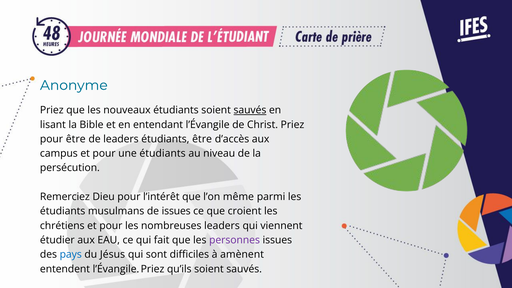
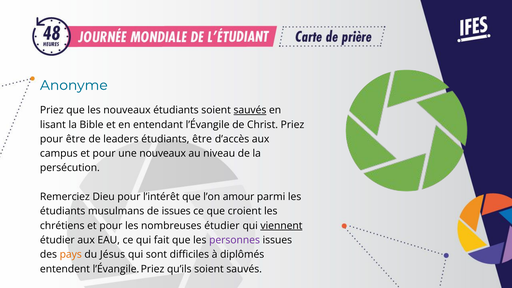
une étudiants: étudiants -> nouveaux
même: même -> amour
nombreuses leaders: leaders -> étudier
viennent underline: none -> present
pays colour: blue -> orange
amènent: amènent -> diplômés
